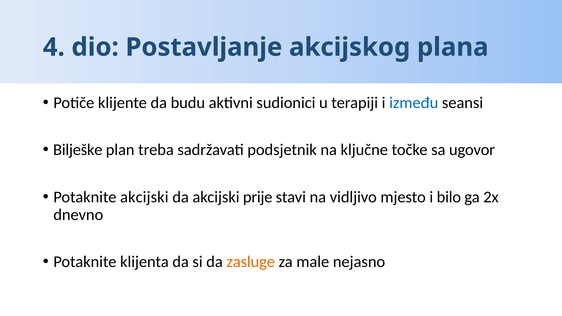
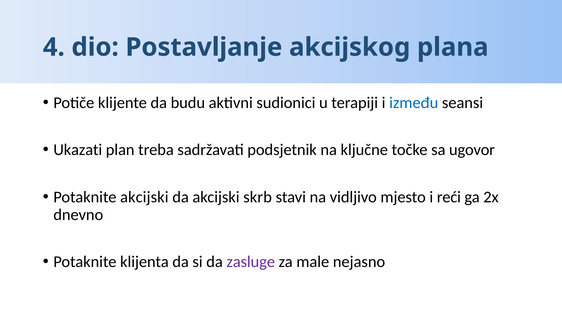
Bilješke: Bilješke -> Ukazati
prije: prije -> skrb
bilo: bilo -> reći
zasluge colour: orange -> purple
